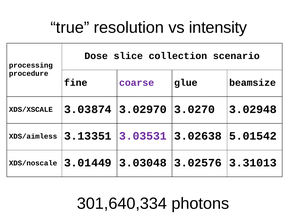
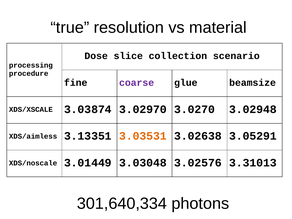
intensity: intensity -> material
3.03531 colour: purple -> orange
5.01542: 5.01542 -> 3.05291
